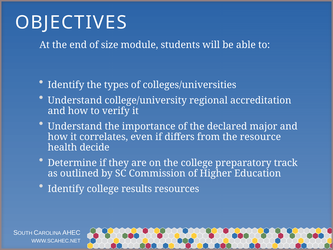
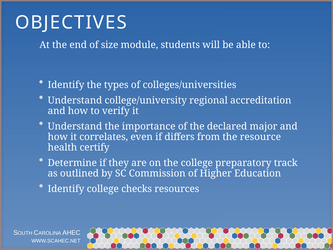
decide: decide -> certify
results: results -> checks
